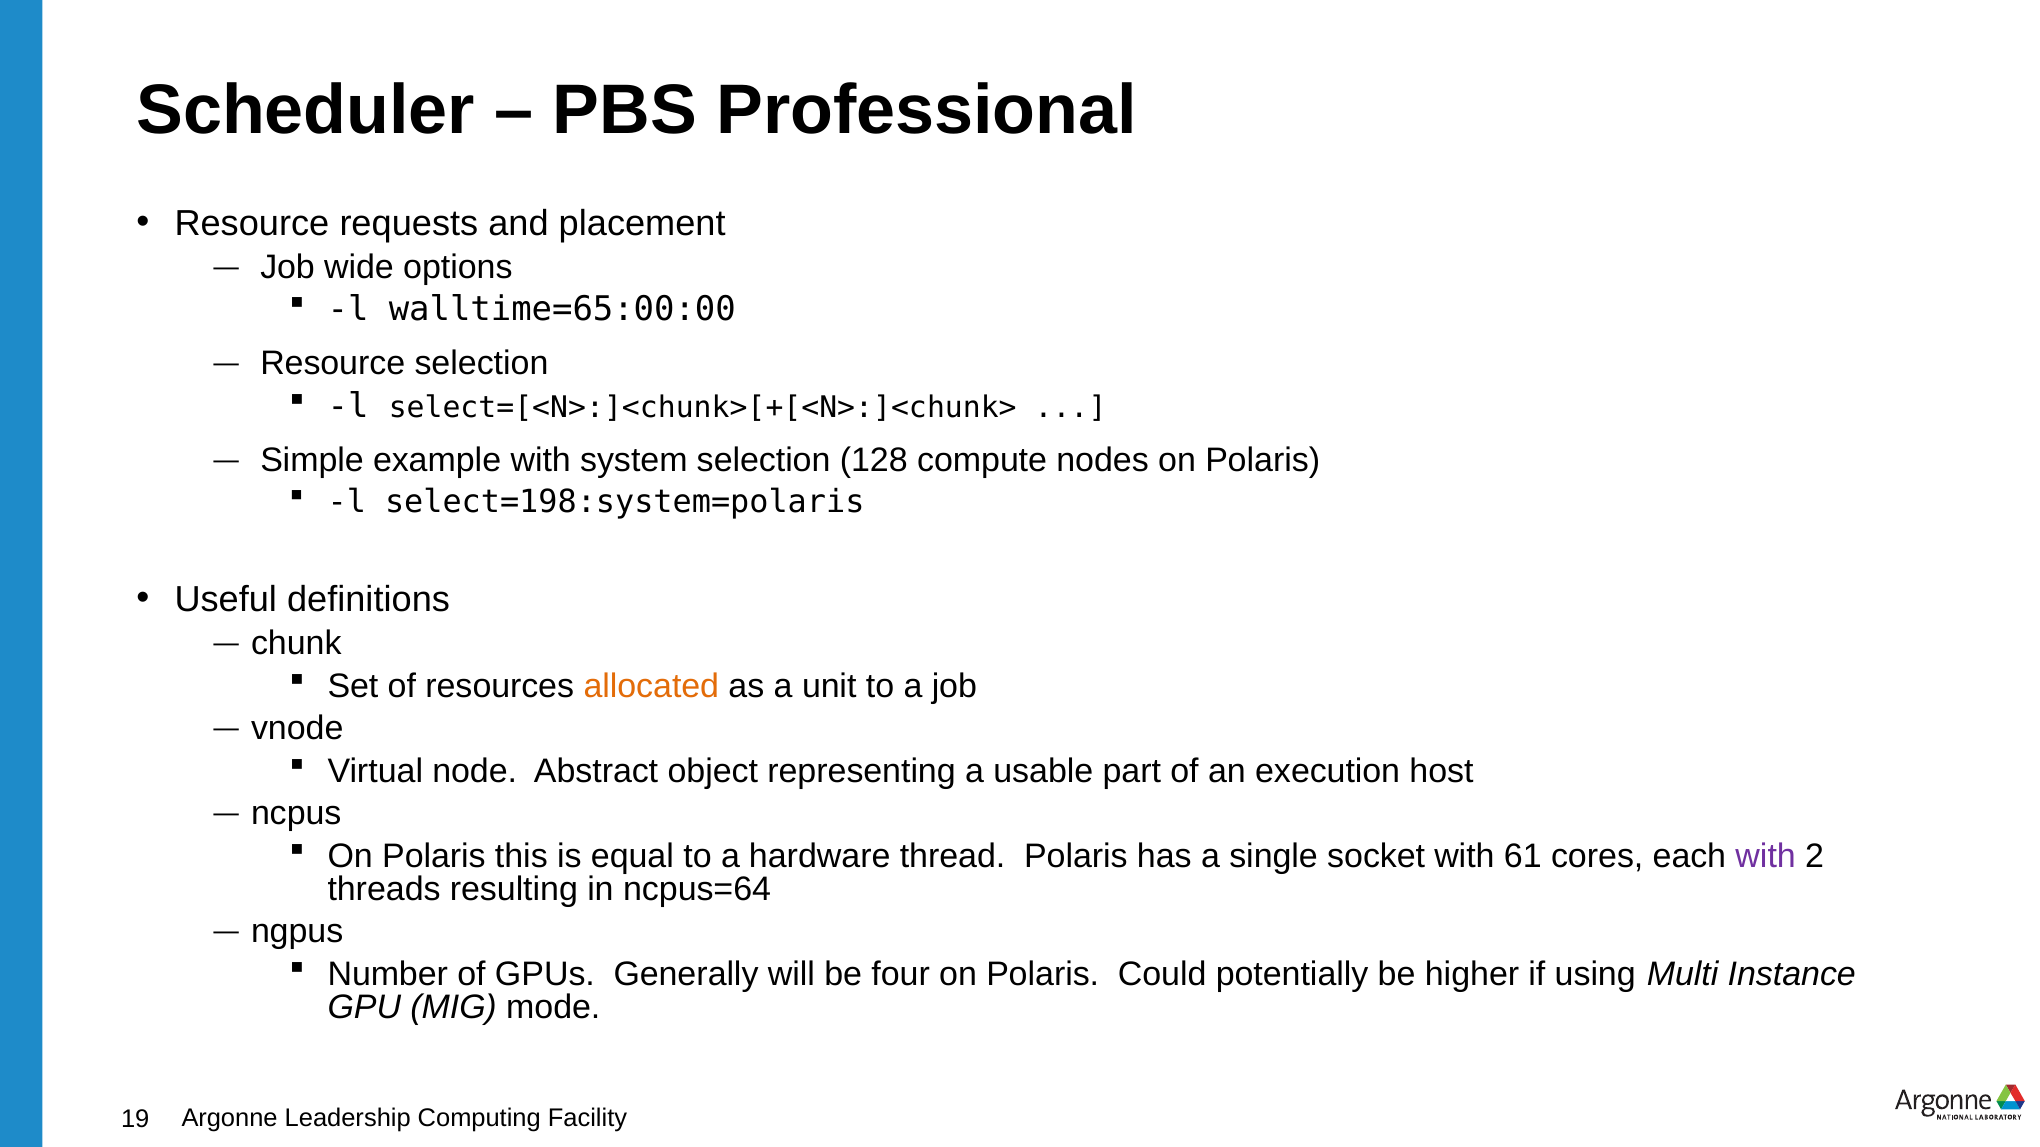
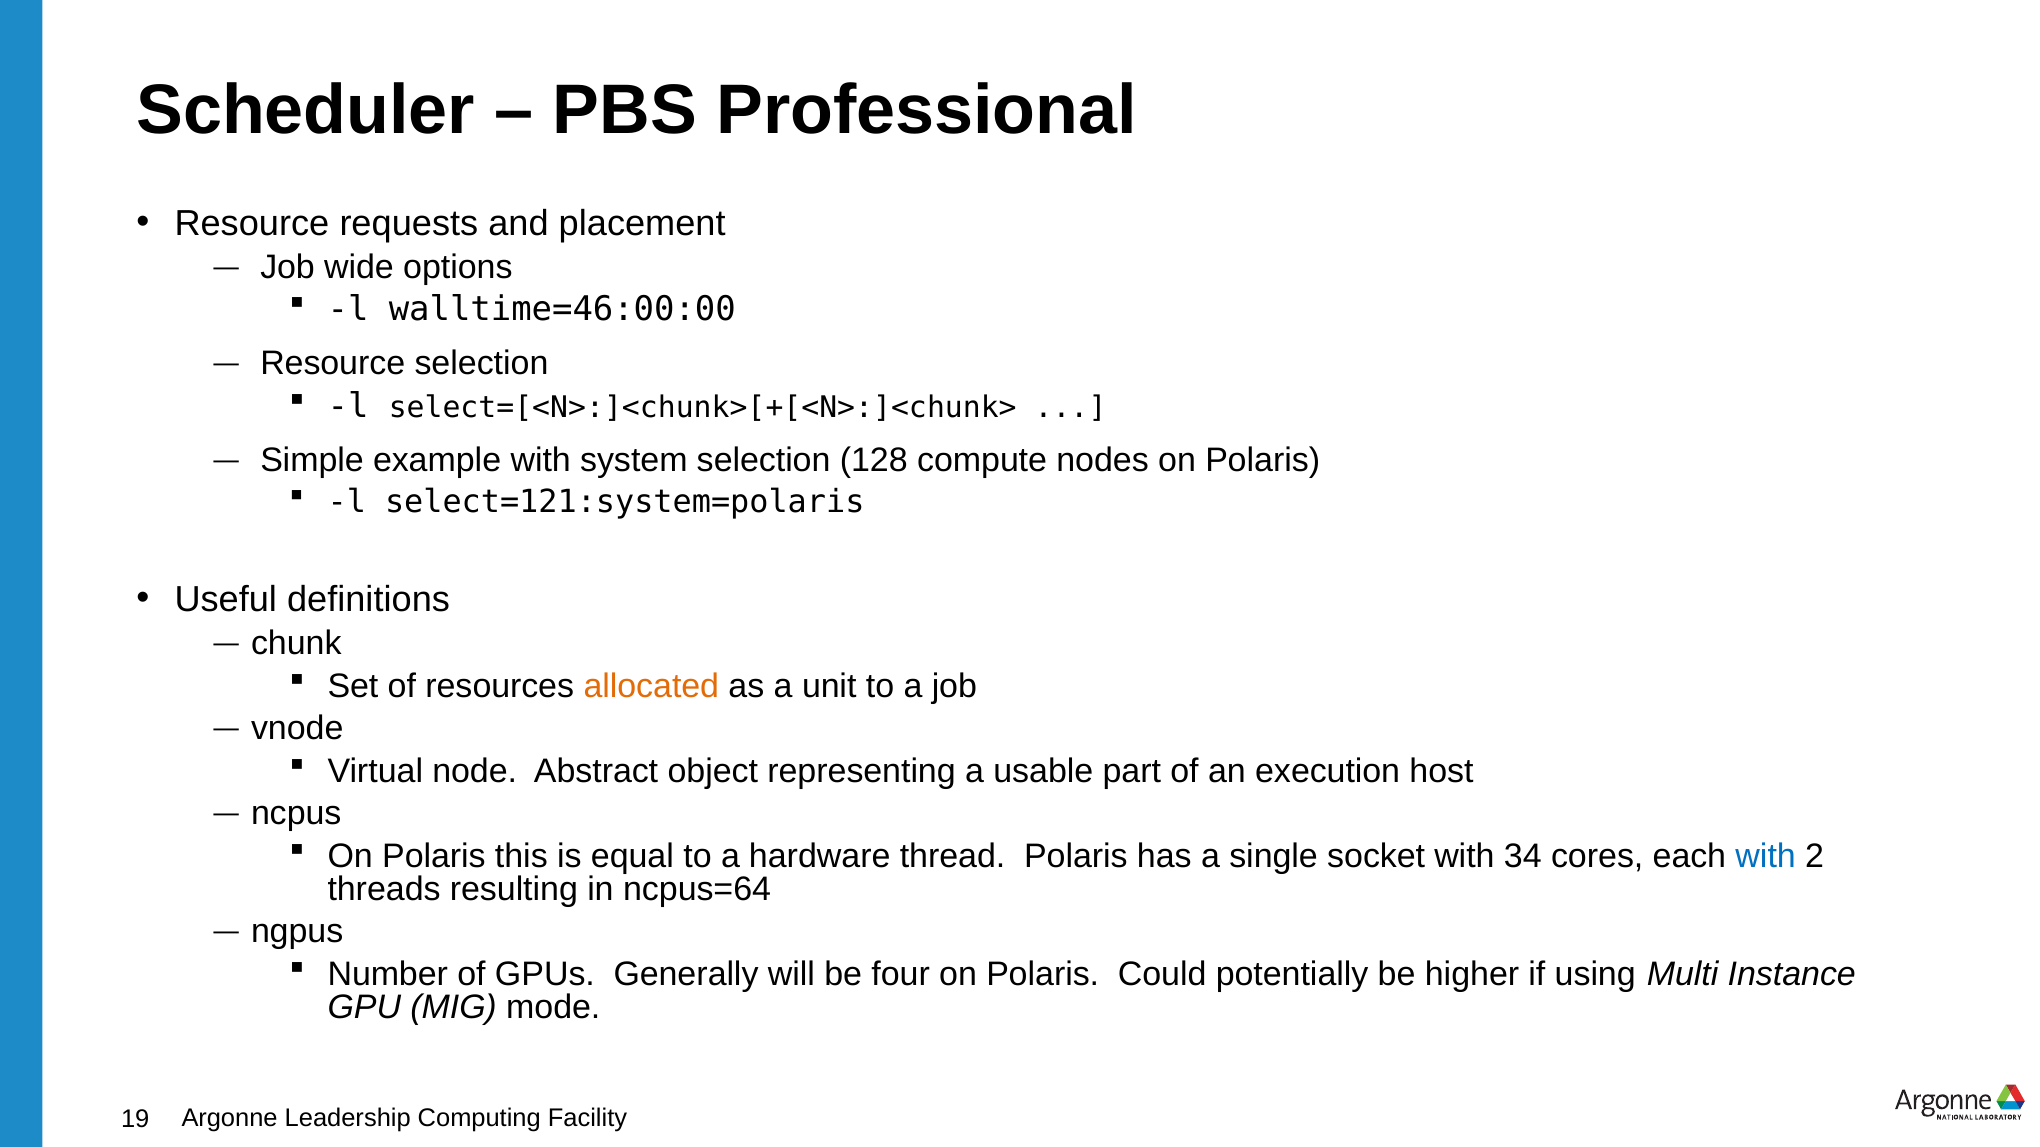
walltime=65:00:00: walltime=65:00:00 -> walltime=46:00:00
select=198:system=polaris: select=198:system=polaris -> select=121:system=polaris
61: 61 -> 34
with at (1766, 856) colour: purple -> blue
